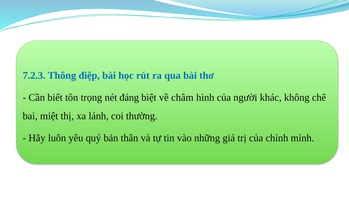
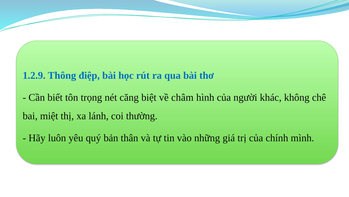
7.2.3: 7.2.3 -> 1.2.9
đáng: đáng -> căng
